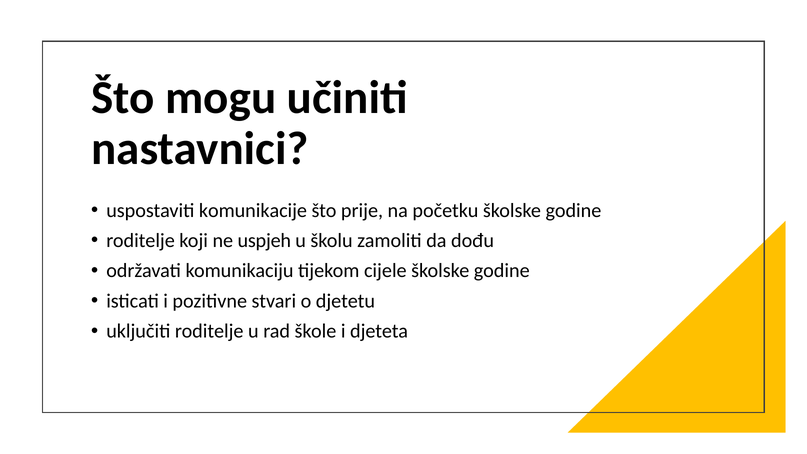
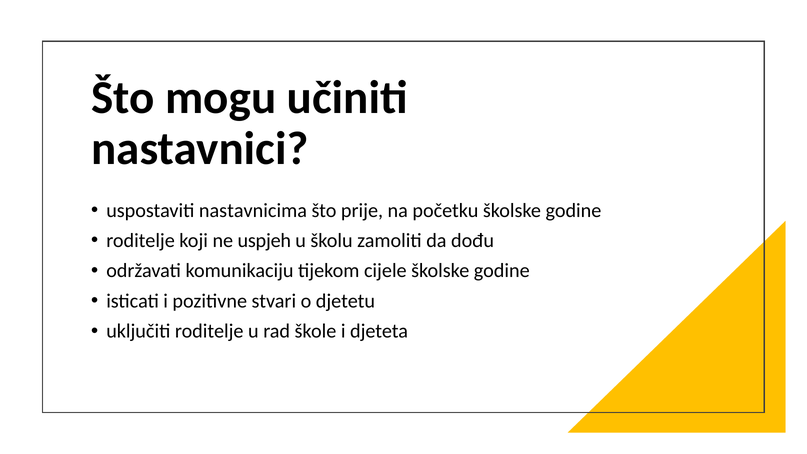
komunikacije: komunikacije -> nastavnicima
